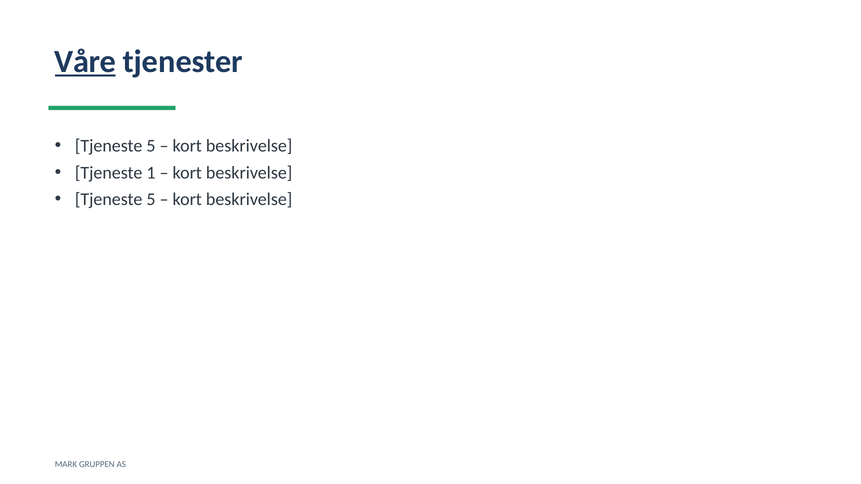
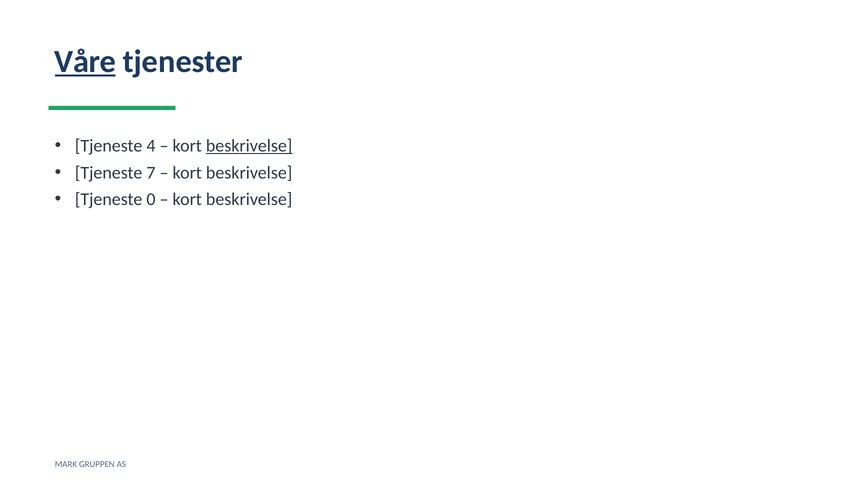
5 at (151, 146): 5 -> 4
beskrivelse at (249, 146) underline: none -> present
1: 1 -> 7
5 at (151, 200): 5 -> 0
